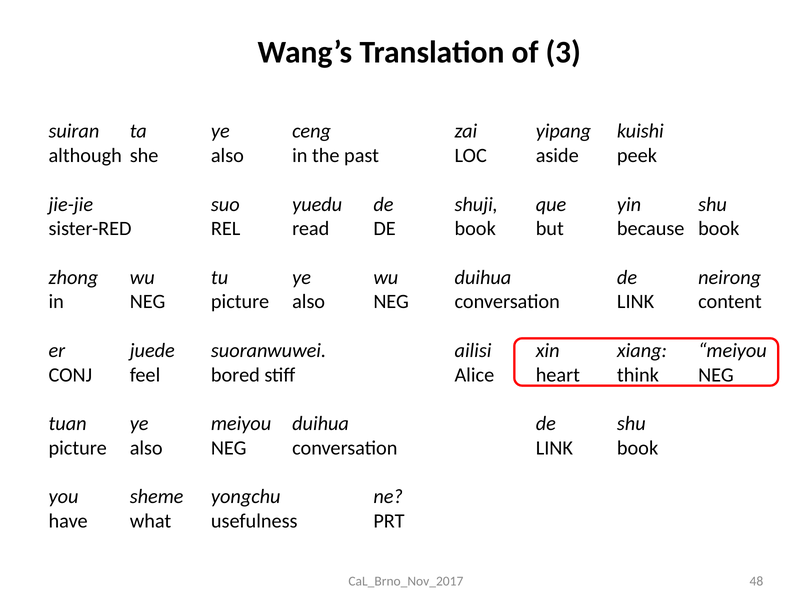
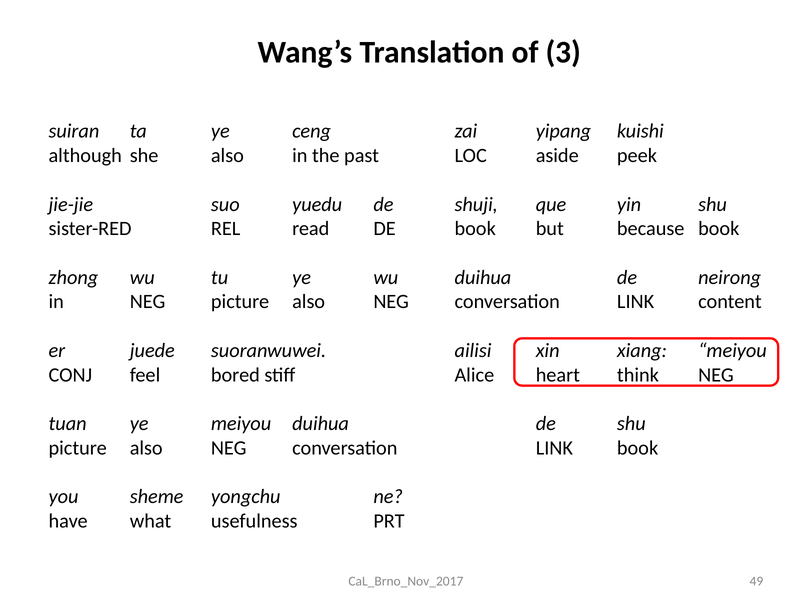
48: 48 -> 49
